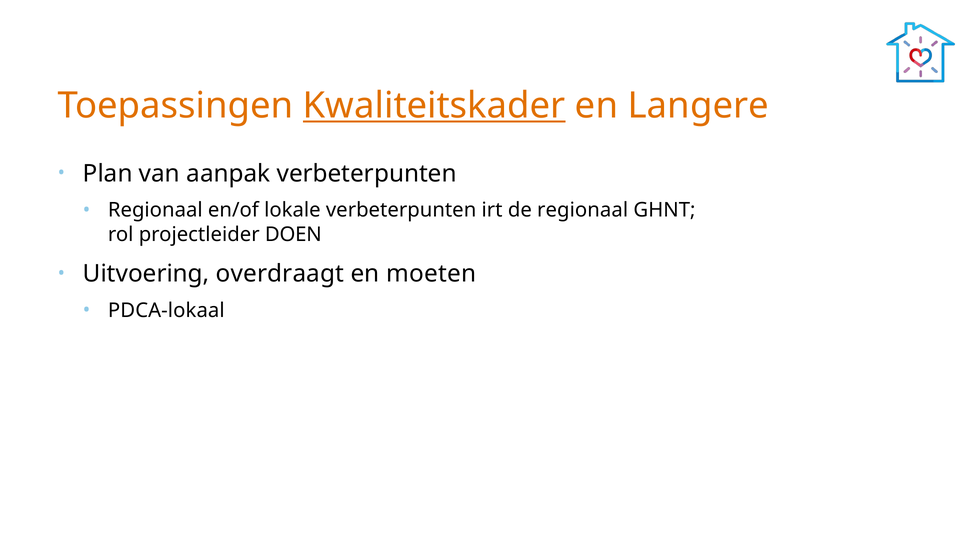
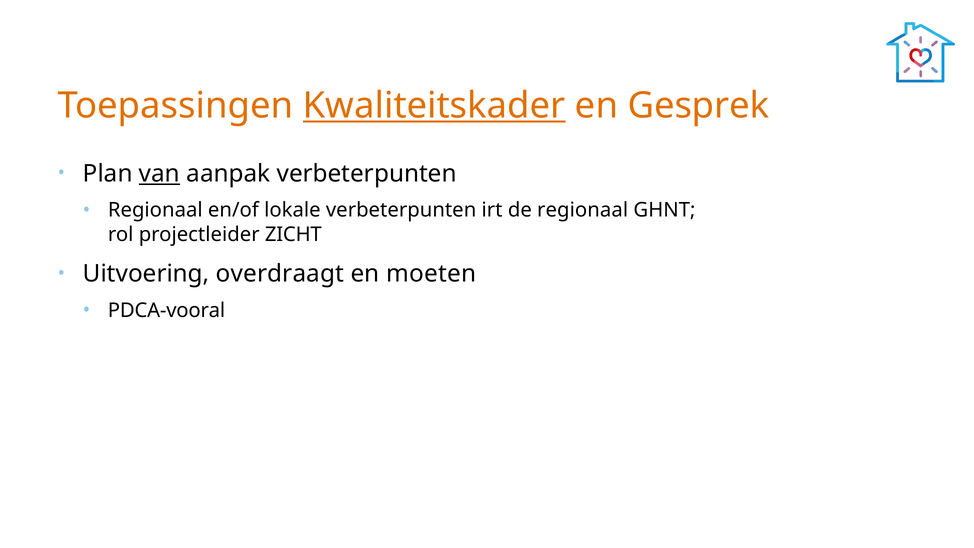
Langere: Langere -> Gesprek
van underline: none -> present
DOEN: DOEN -> ZICHT
PDCA-lokaal: PDCA-lokaal -> PDCA-vooral
